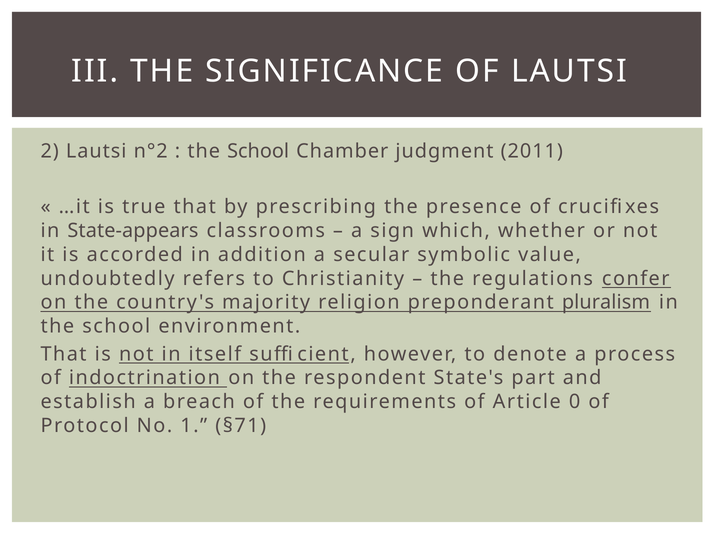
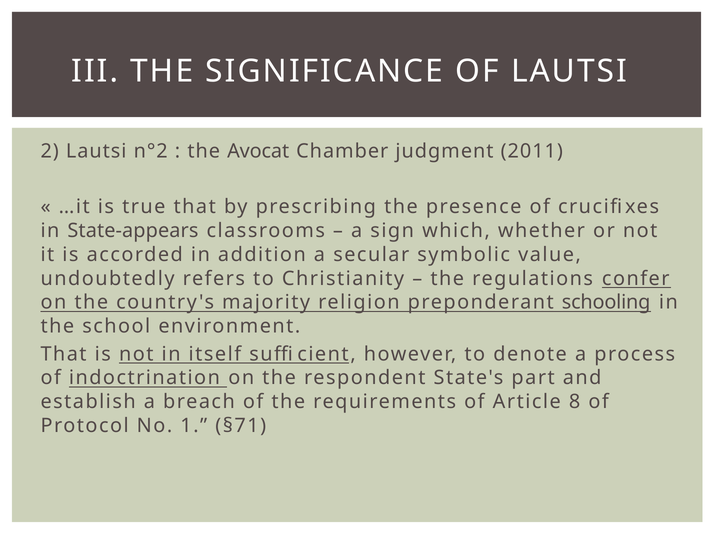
School at (258, 151): School -> Avocat
pluralism: pluralism -> schooling
0: 0 -> 8
